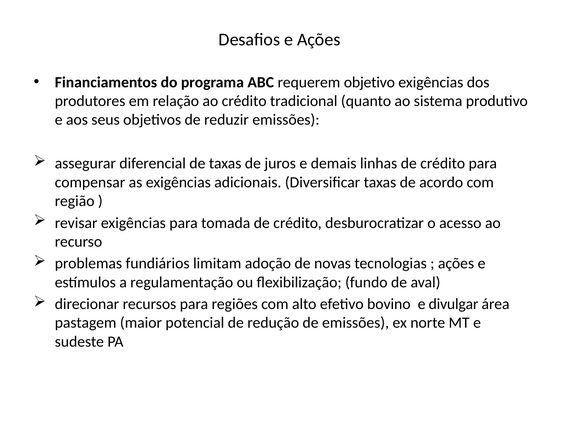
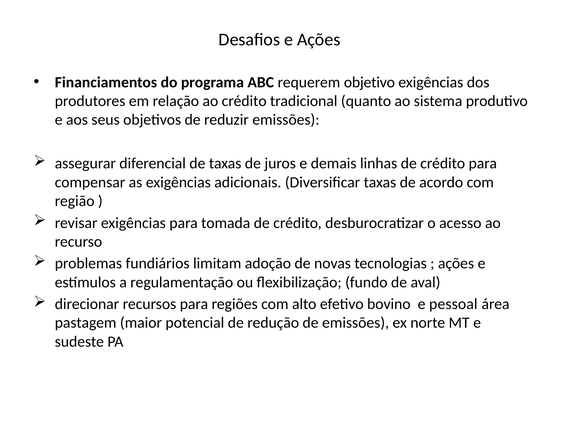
divulgar: divulgar -> pessoal
